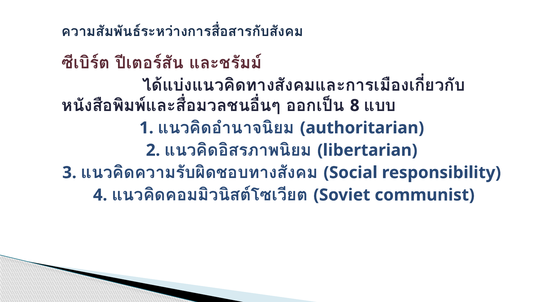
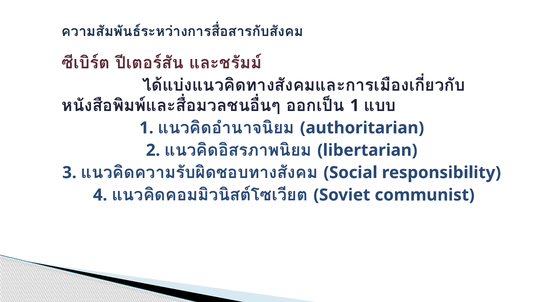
8 at (355, 106): 8 -> 1
